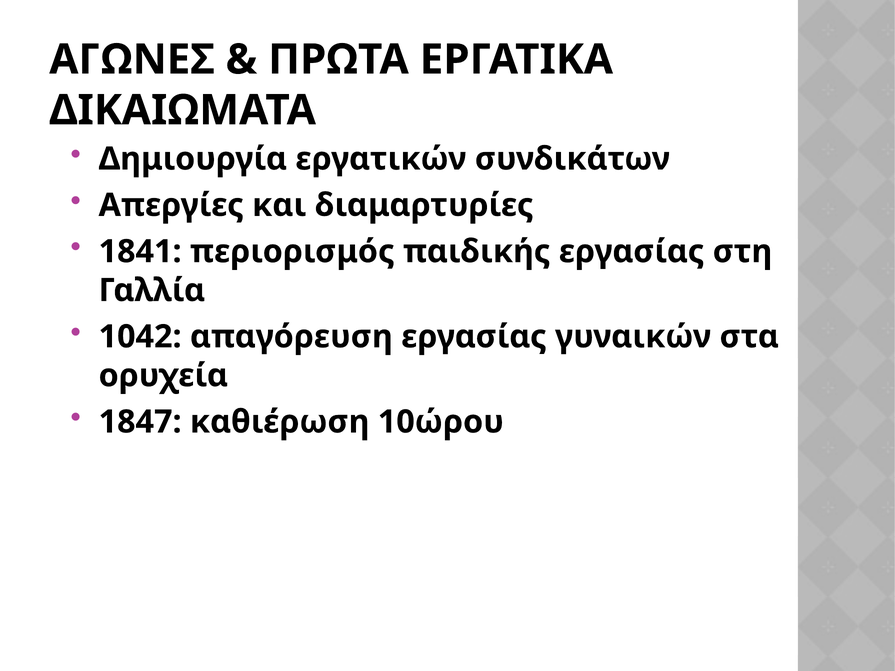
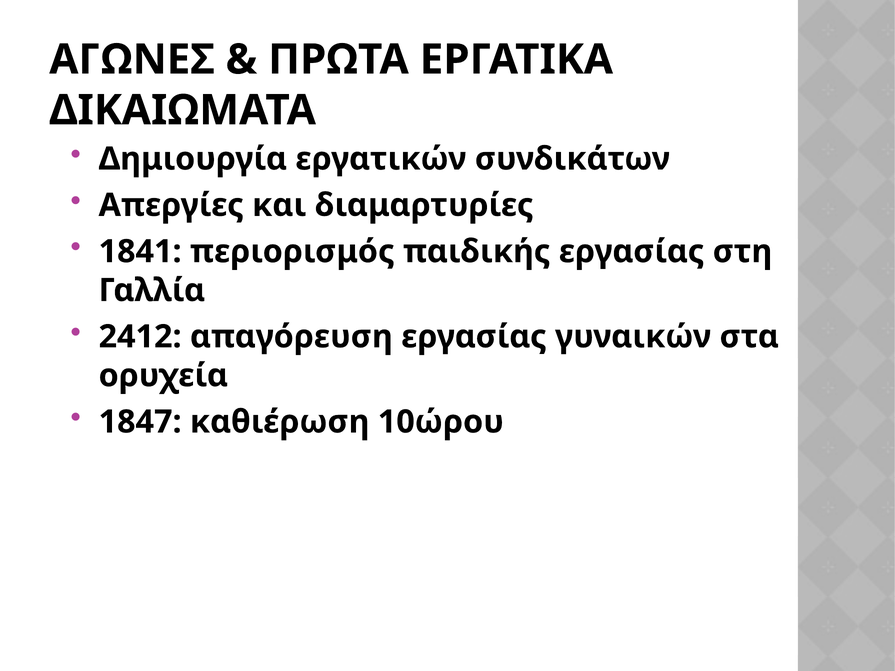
1042: 1042 -> 2412
